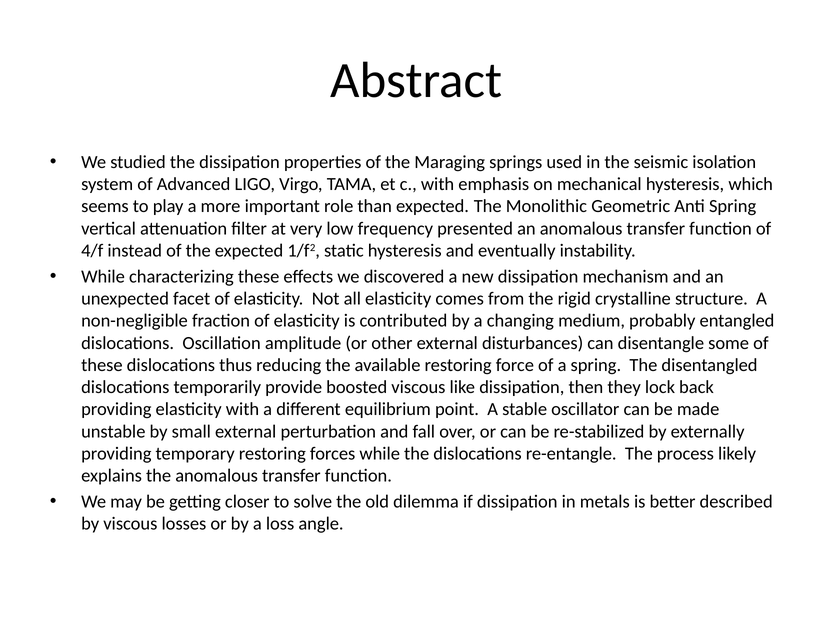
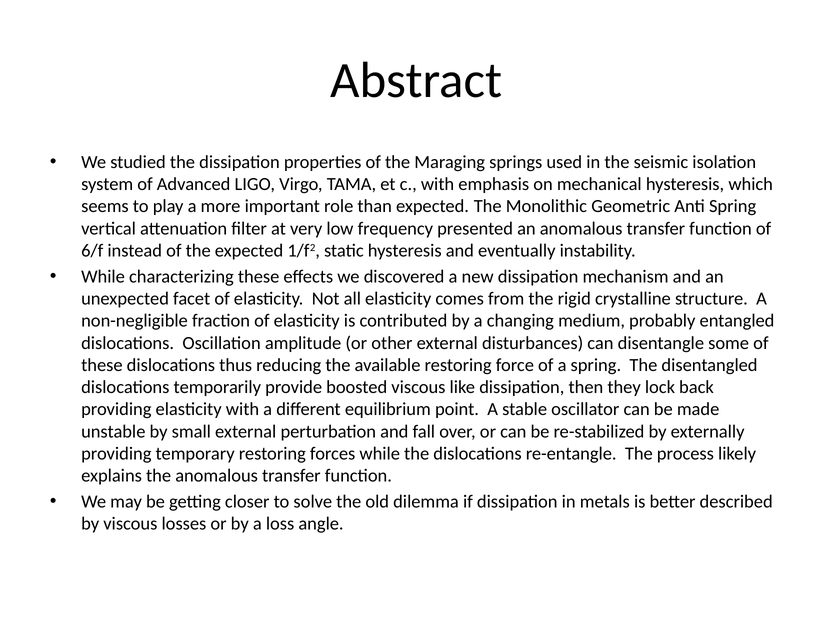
4/f: 4/f -> 6/f
